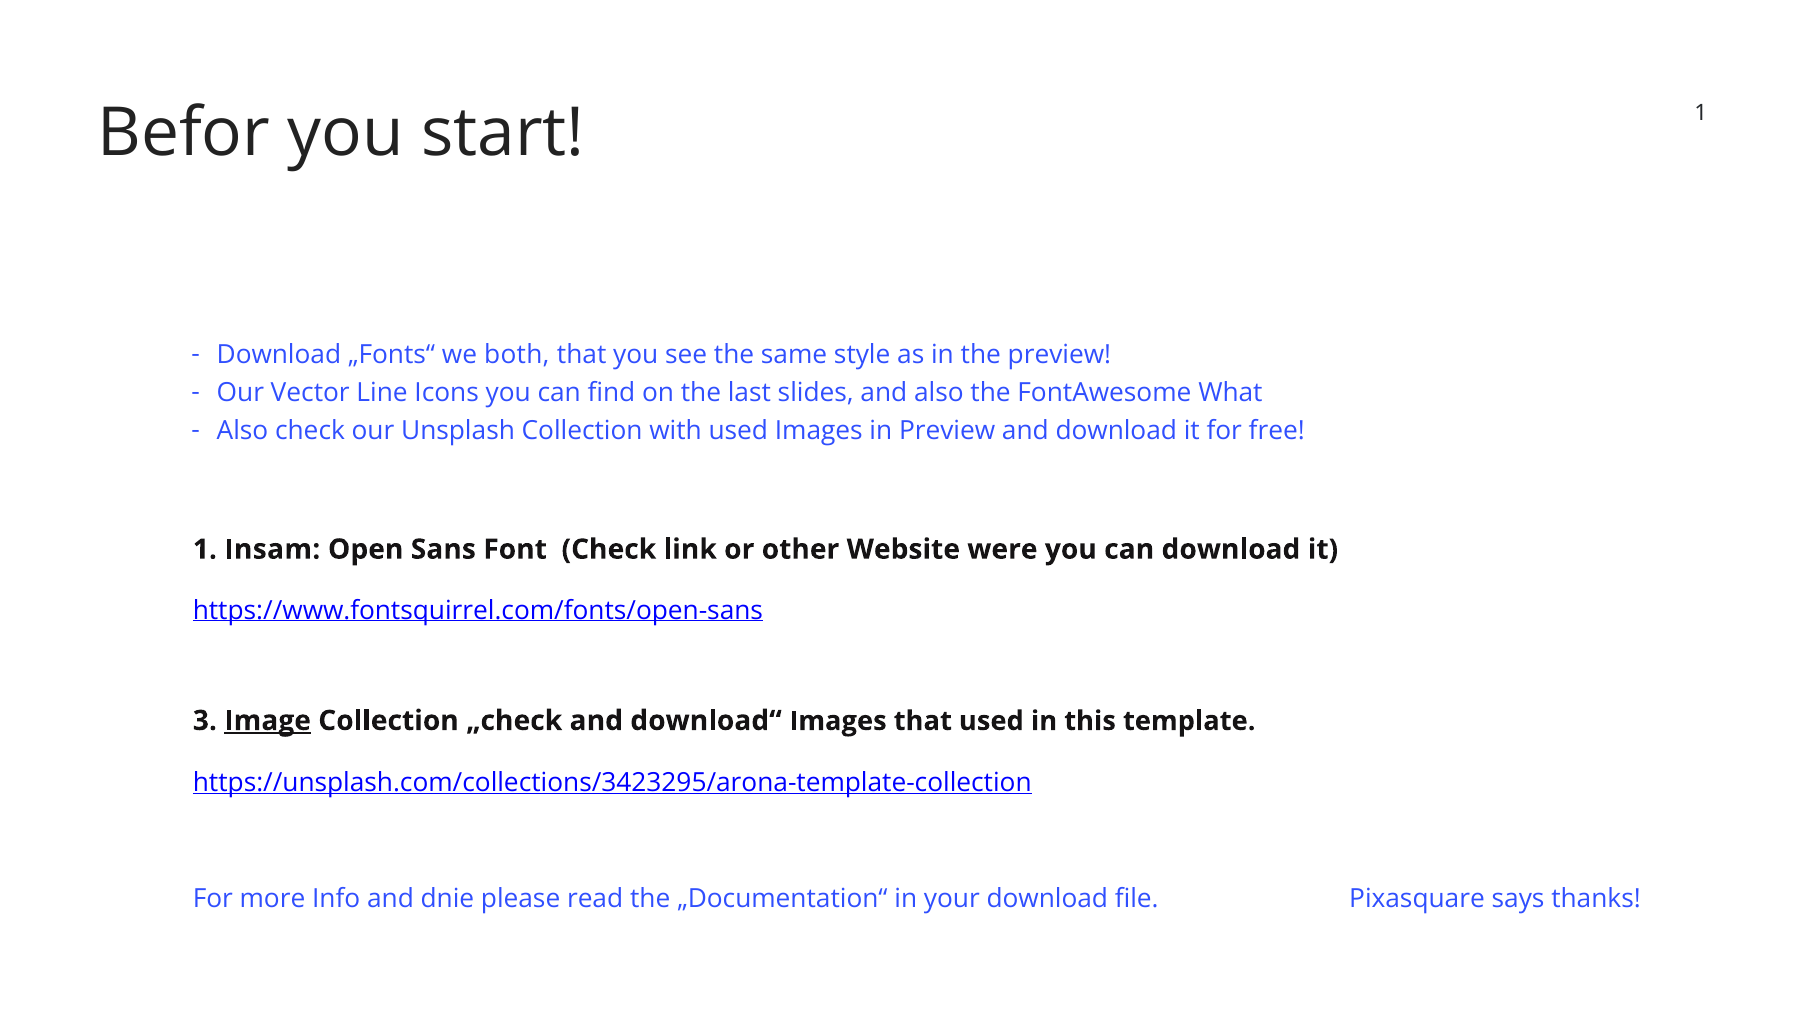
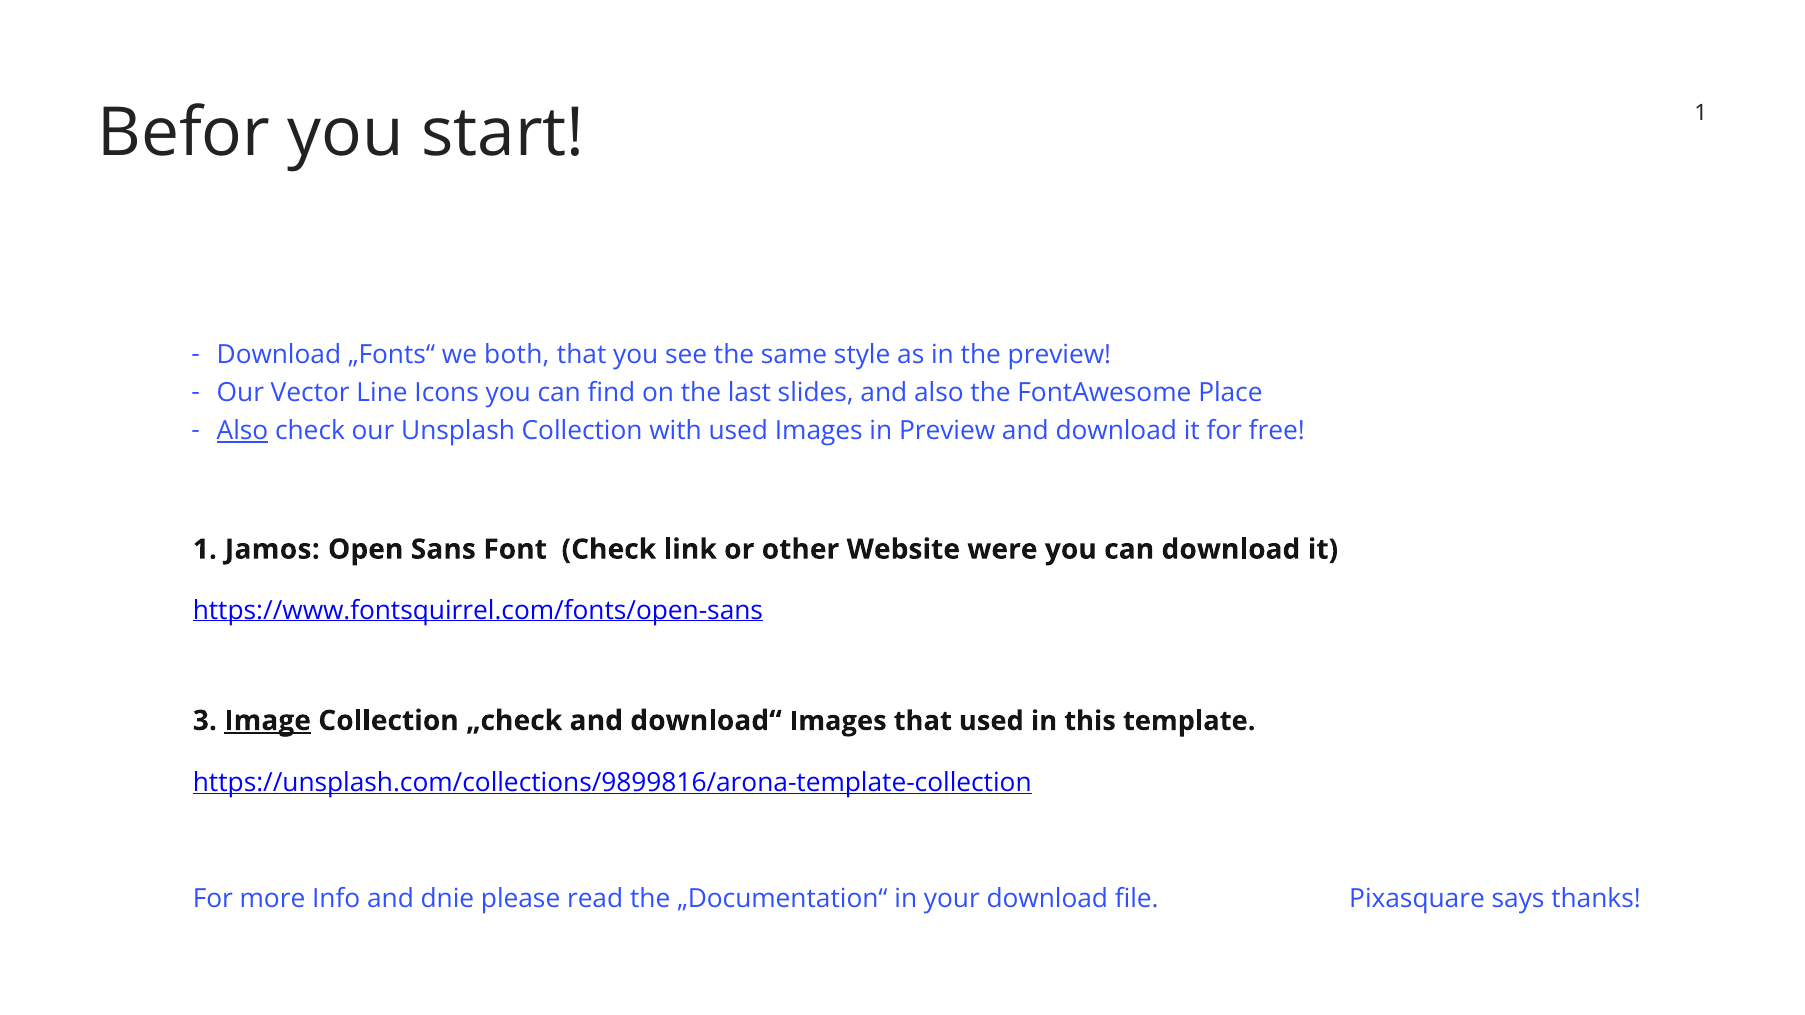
What: What -> Place
Also at (243, 431) underline: none -> present
Insam: Insam -> Jamos
https://unsplash.com/collections/3423295/arona-template-collection: https://unsplash.com/collections/3423295/arona-template-collection -> https://unsplash.com/collections/9899816/arona-template-collection
